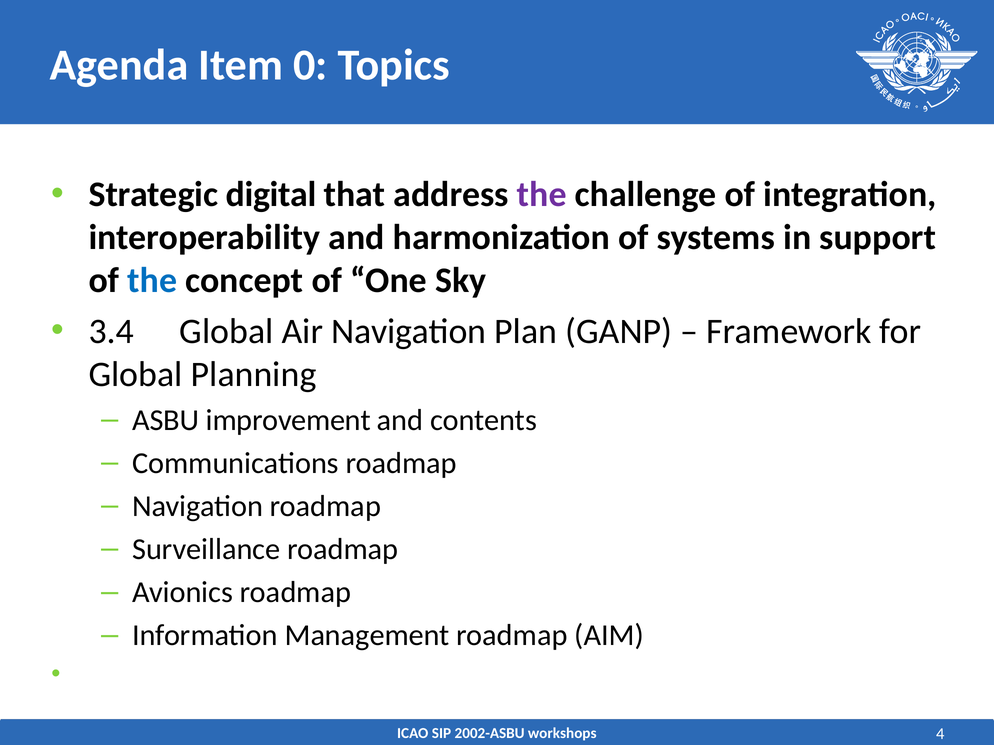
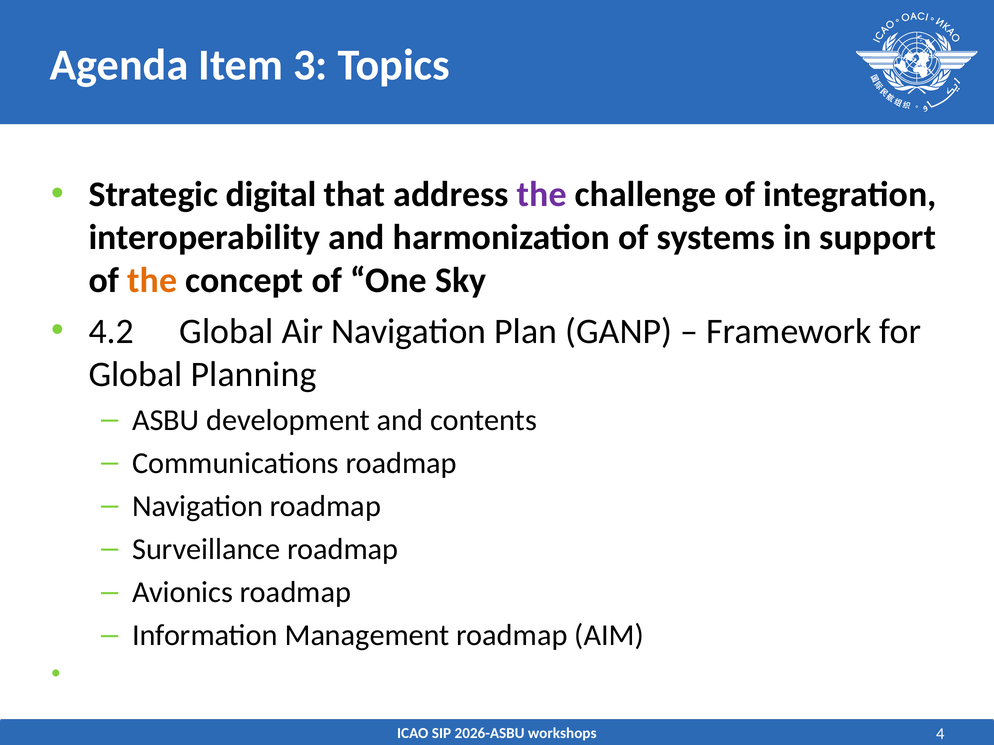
0: 0 -> 3
the at (152, 281) colour: blue -> orange
3.4: 3.4 -> 4.2
improvement: improvement -> development
2002-ASBU: 2002-ASBU -> 2026-ASBU
